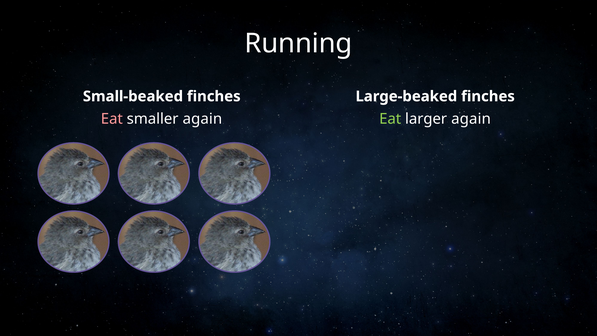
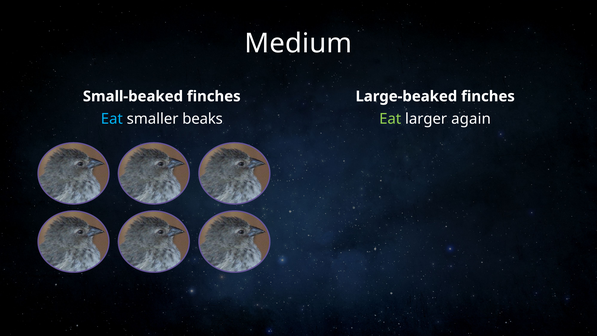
Running: Running -> Medium
Eat at (112, 119) colour: pink -> light blue
smaller again: again -> beaks
